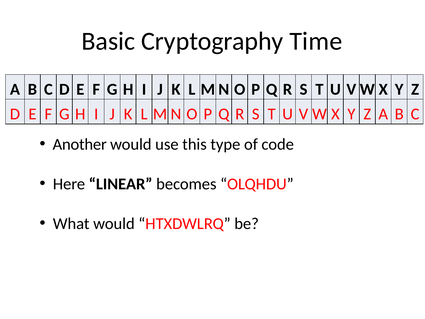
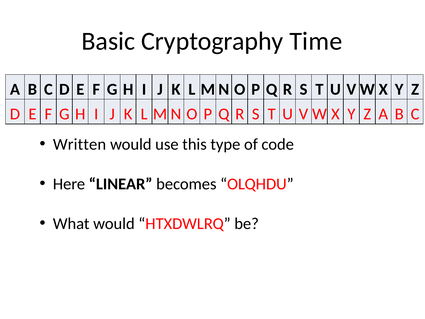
Another: Another -> Written
